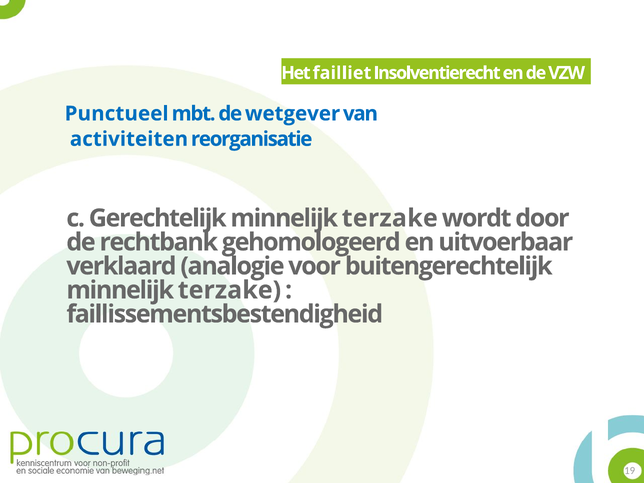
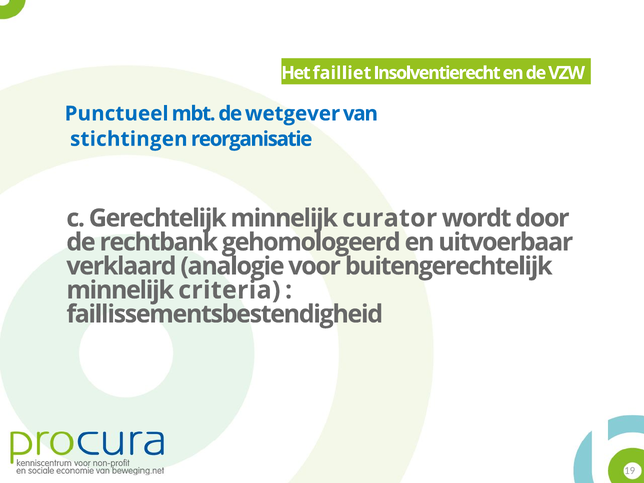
activiteiten: activiteiten -> stichtingen
Gerechtelijk minnelijk terzake: terzake -> curator
terzake at (229, 290): terzake -> criteria
